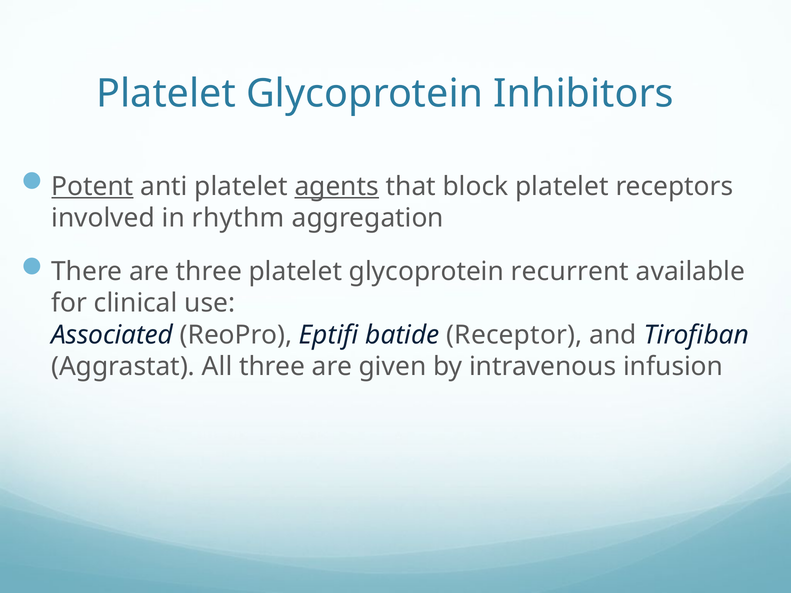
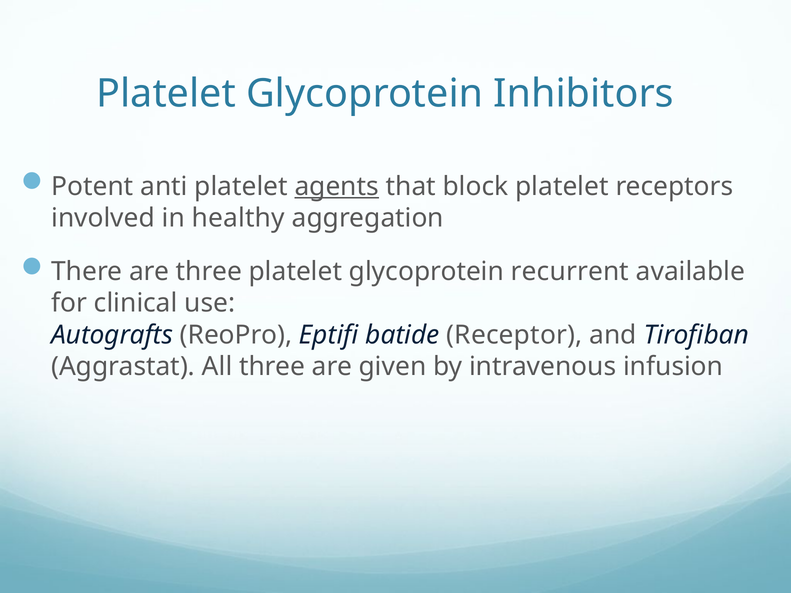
Potent underline: present -> none
rhythm: rhythm -> healthy
Associated: Associated -> Autografts
